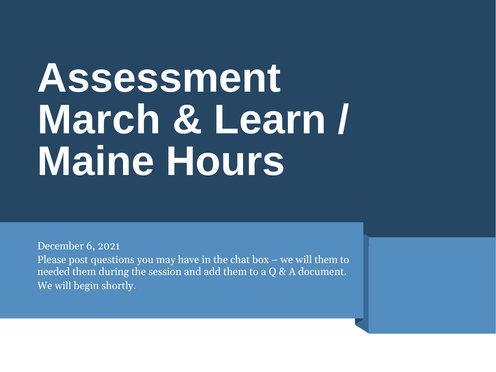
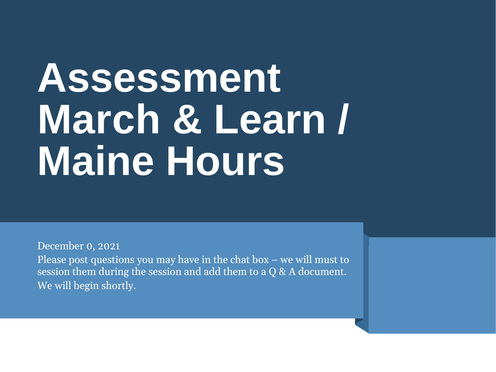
6: 6 -> 0
will them: them -> must
needed at (54, 272): needed -> session
